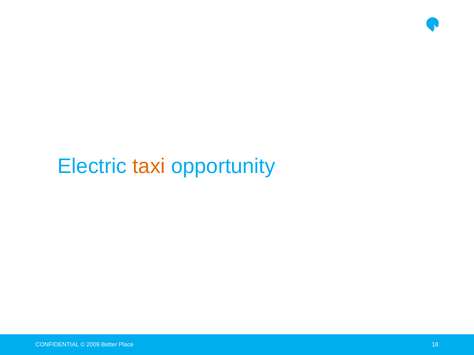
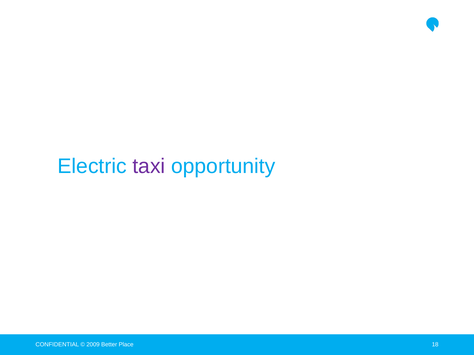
taxi colour: orange -> purple
